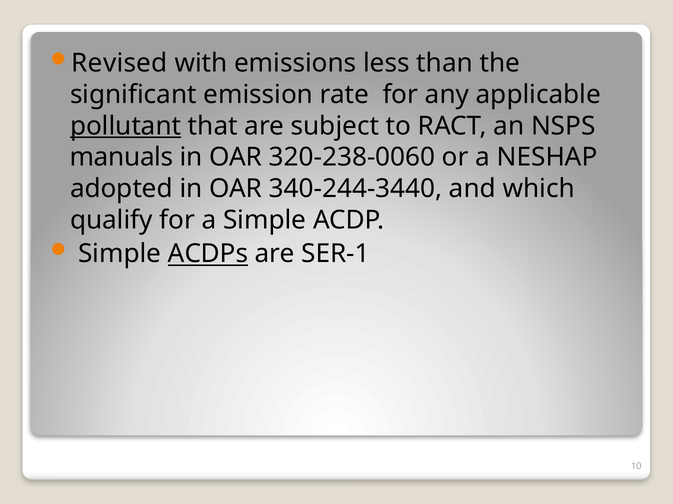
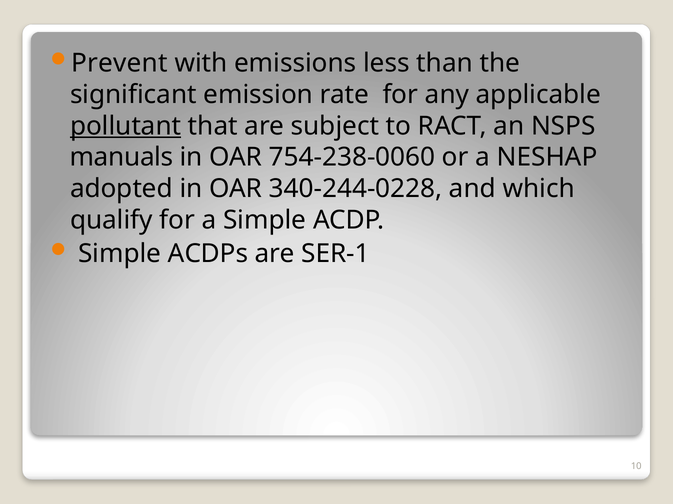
Revised: Revised -> Prevent
320-238-0060: 320-238-0060 -> 754-238-0060
340-244-3440: 340-244-3440 -> 340-244-0228
ACDPs underline: present -> none
